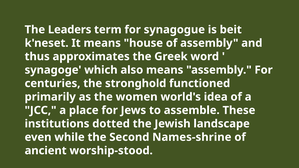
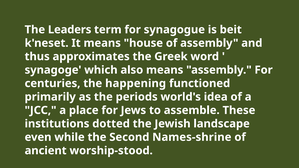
stronghold: stronghold -> happening
women: women -> periods
